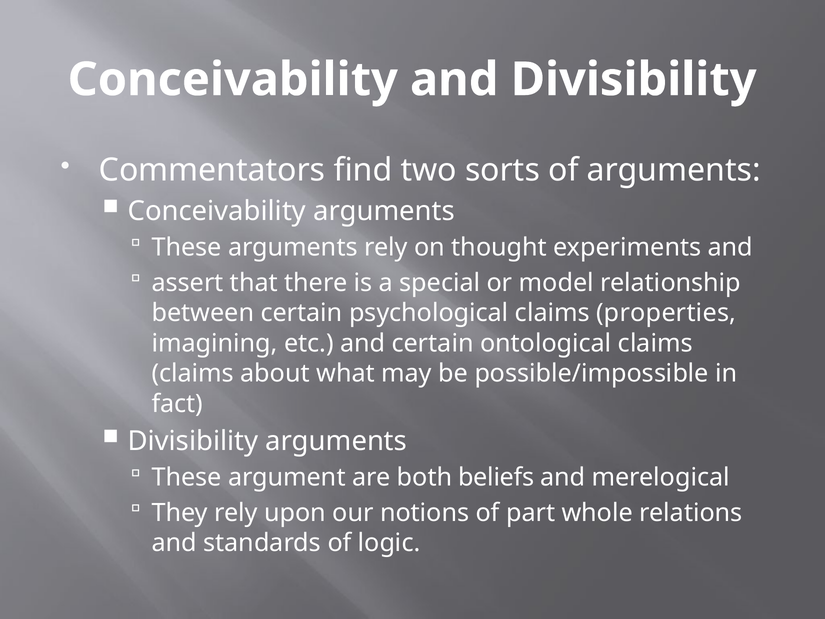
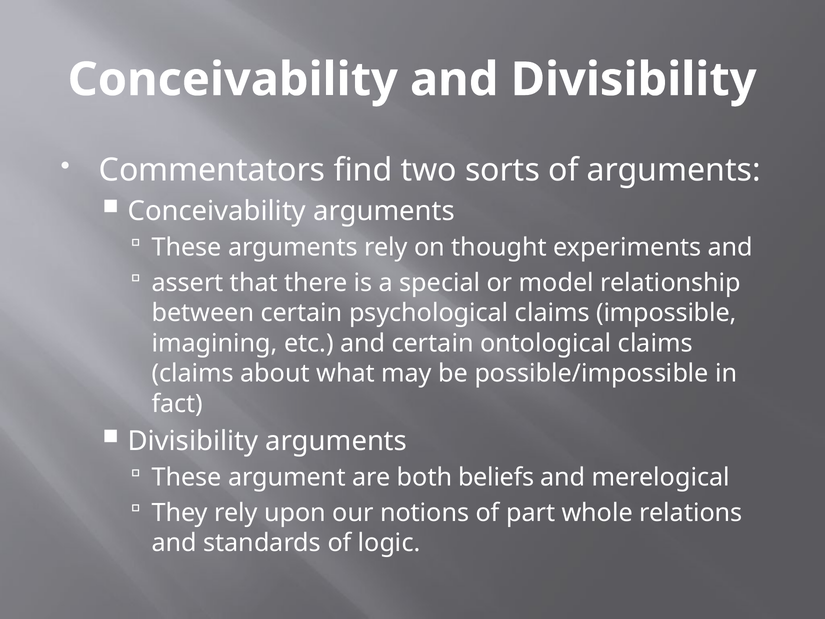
properties: properties -> impossible
